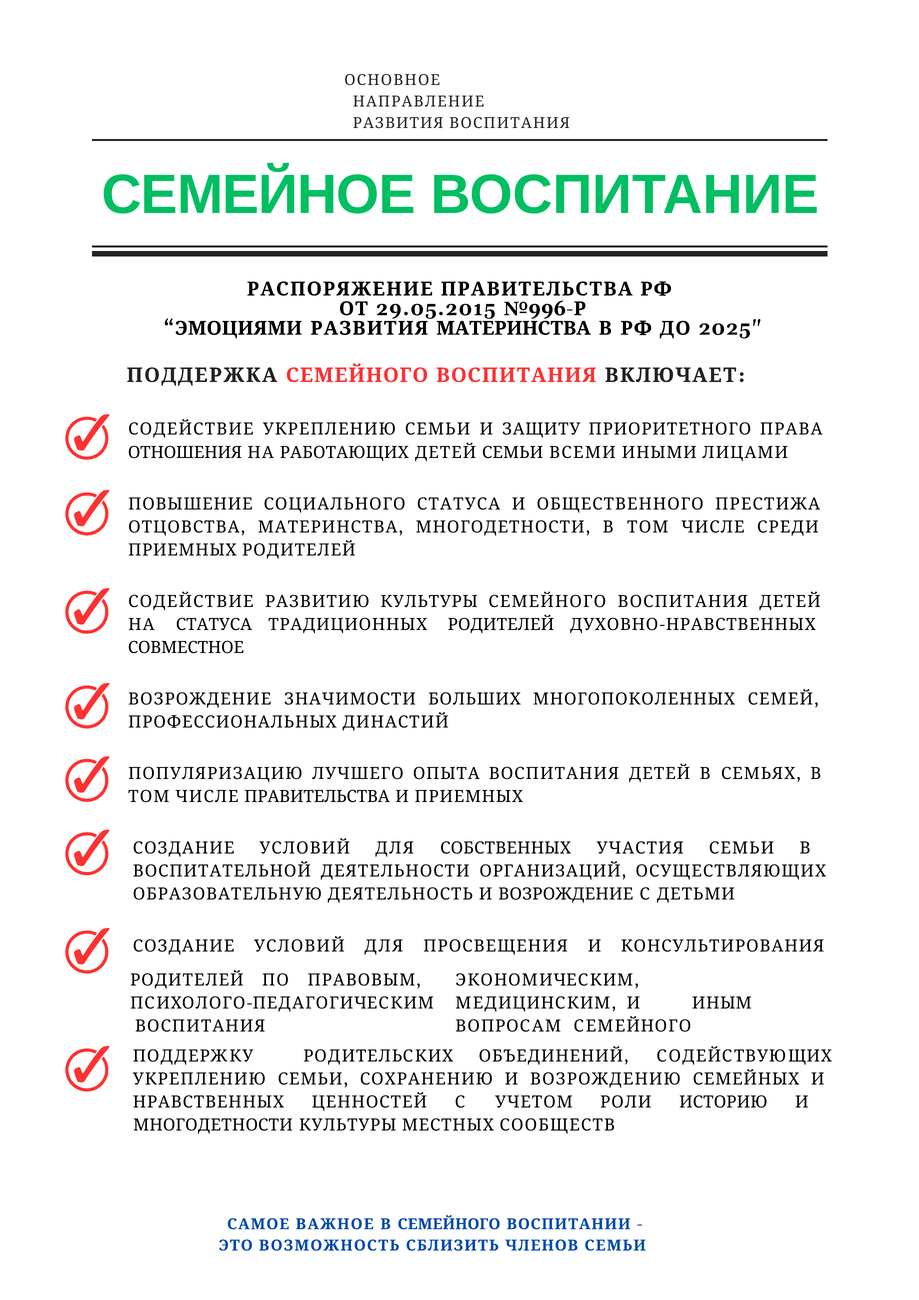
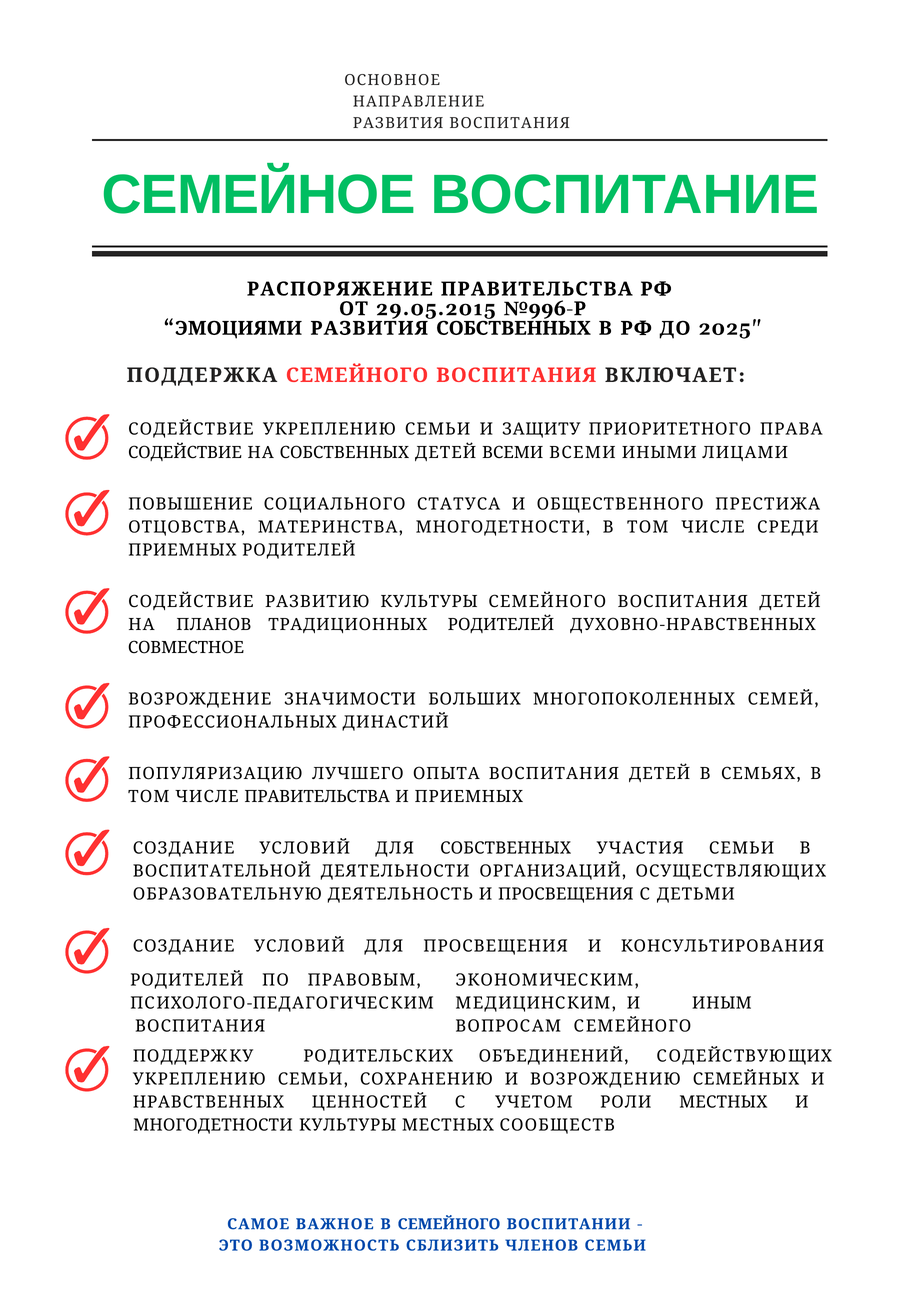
РАЗВИТИЯ МАТЕРИНСТВА: МАТЕРИНСТВА -> СОБСТВЕННЫХ
ОТНОШЕНИЯ at (185, 452): ОТНОШЕНИЯ -> СОДЕЙСТВИЕ
НА РАБОТАЮЩИХ: РАБОТАЮЩИХ -> СОБСТВЕННЫХ
ДЕТЕЙ СЕМЬИ: СЕМЬИ -> ВСЕМИ
НА СТАТУСА: СТАТУСА -> ПЛАНОВ
И ВОЗРОЖДЕНИЕ: ВОЗРОЖДЕНИЕ -> ПРОСВЕЩЕНИЯ
РОЛИ ИСТОРИЮ: ИСТОРИЮ -> МЕСТНЫХ
